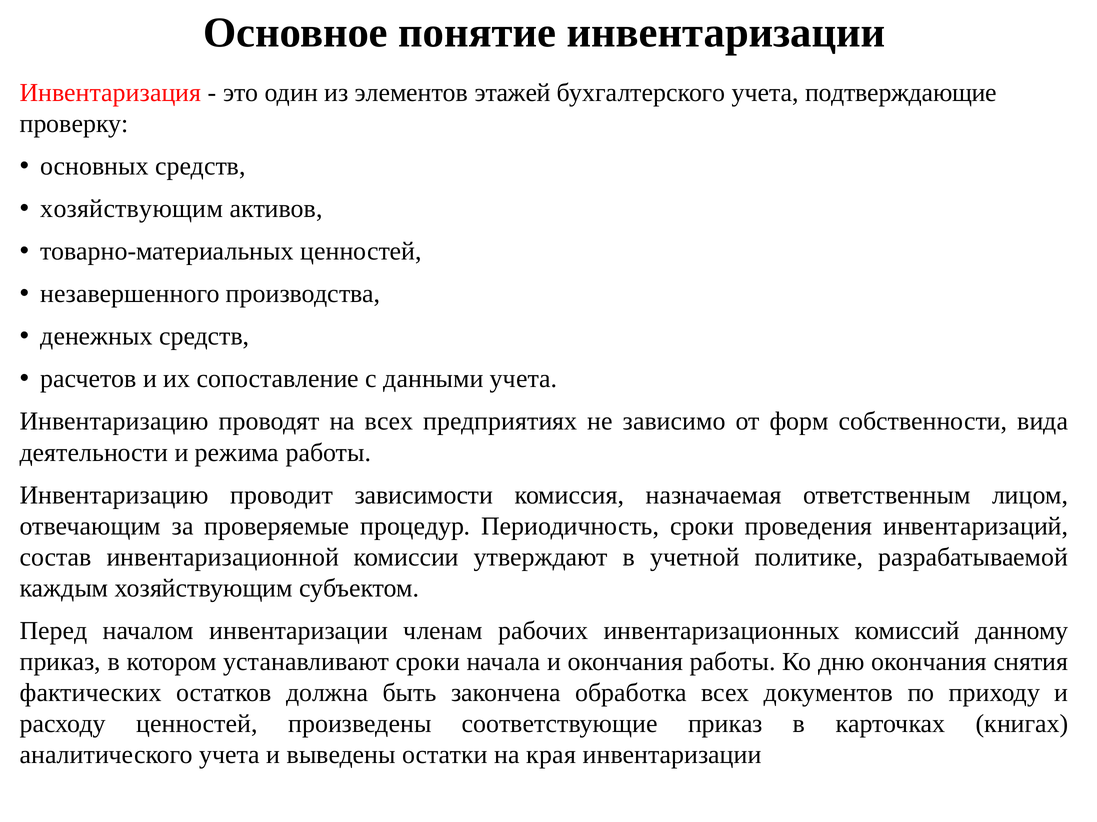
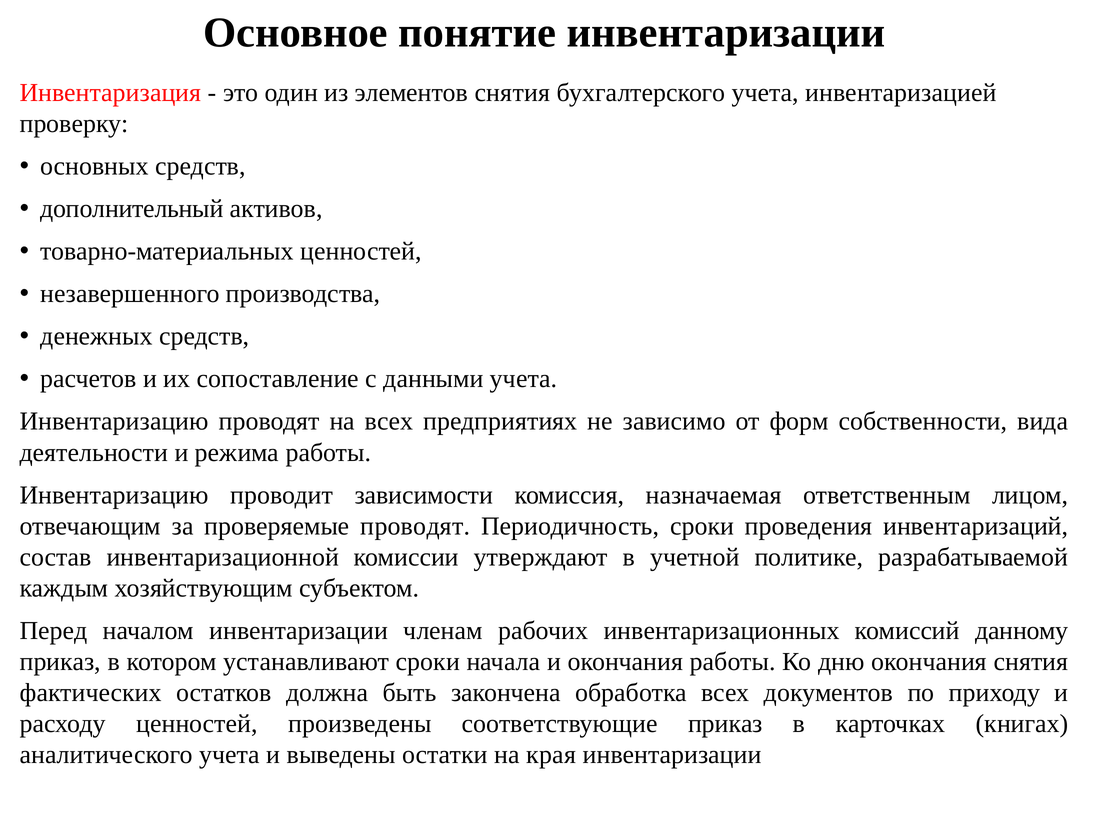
элементов этажей: этажей -> снятия
подтверждающие: подтверждающие -> инвентаризацией
хозяйствующим at (132, 209): хозяйствующим -> дополнительный
проверяемые процедур: процедур -> проводят
